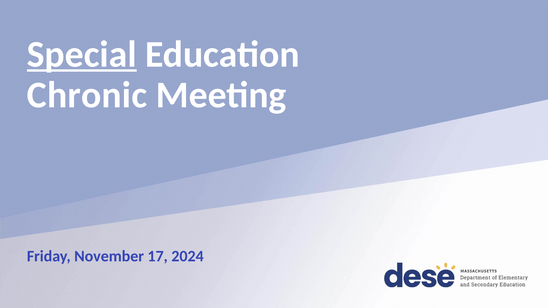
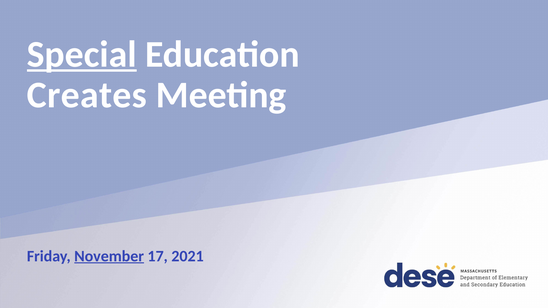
Chronic: Chronic -> Creates
November underline: none -> present
2024: 2024 -> 2021
